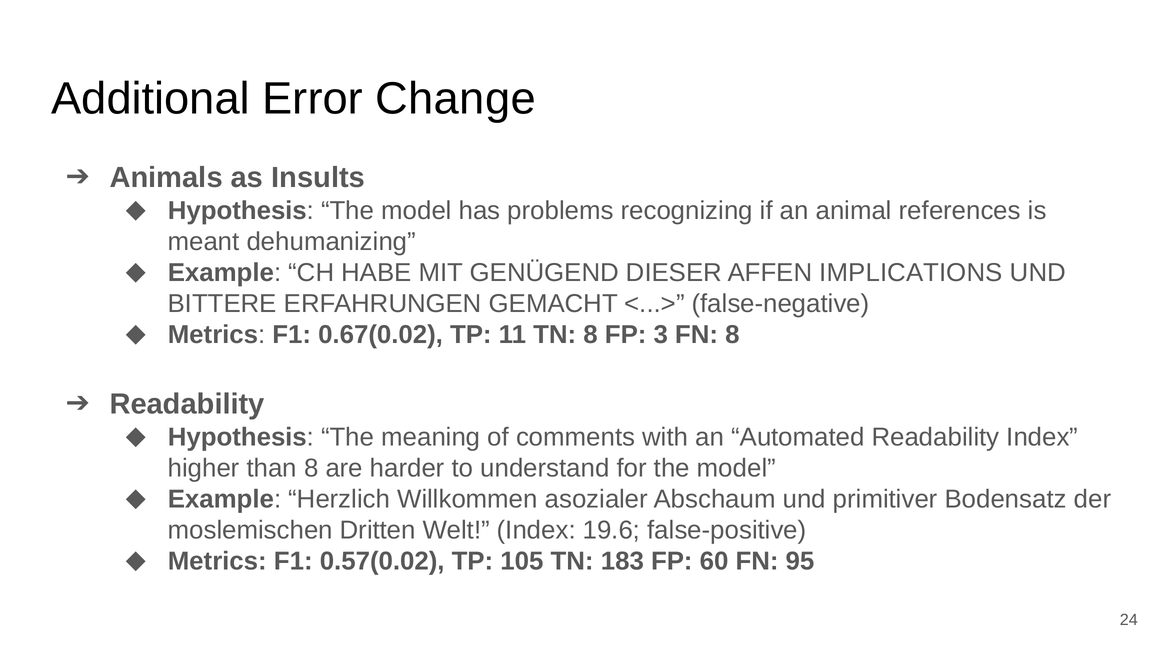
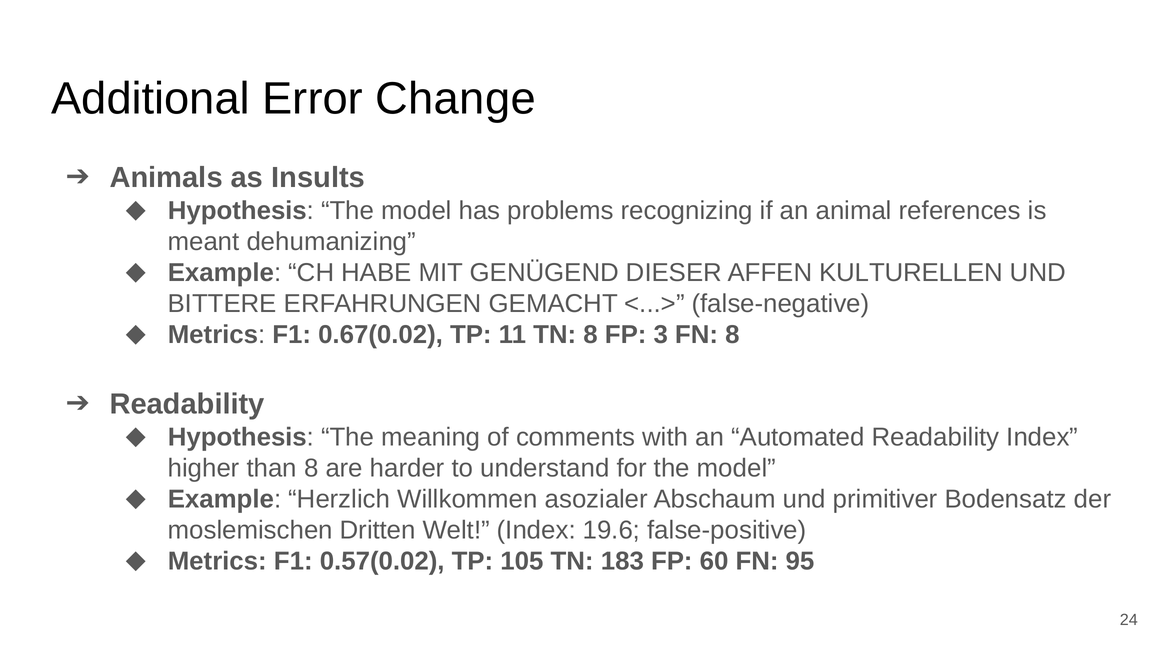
IMPLICATIONS: IMPLICATIONS -> KULTURELLEN
